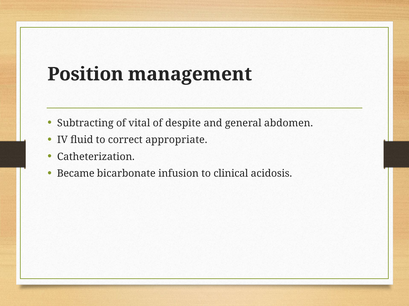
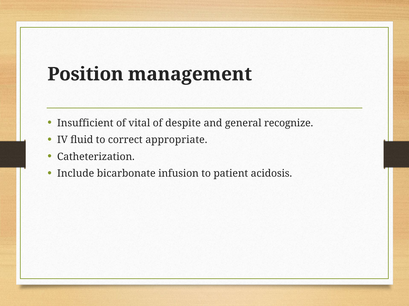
Subtracting: Subtracting -> Insufficient
abdomen: abdomen -> recognize
Became: Became -> Include
clinical: clinical -> patient
